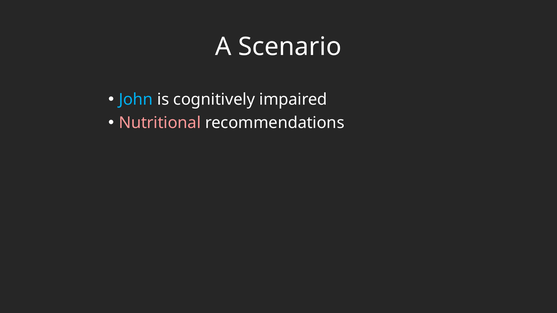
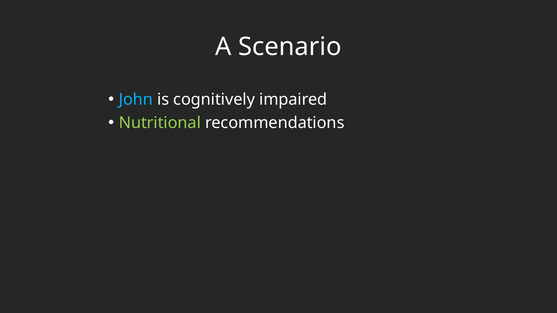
Nutritional colour: pink -> light green
